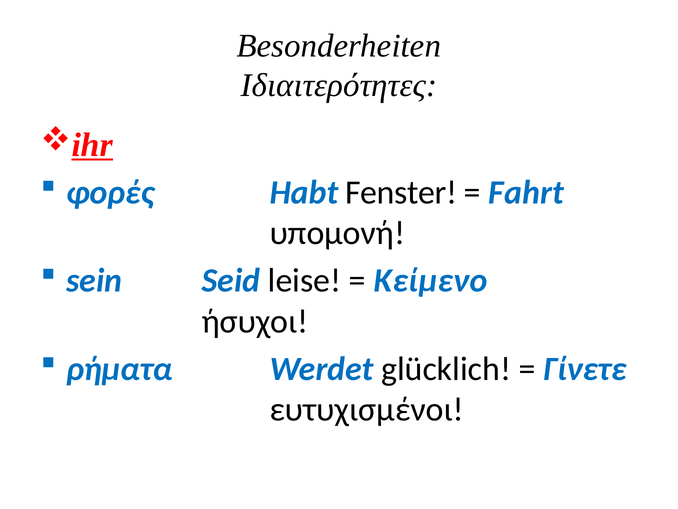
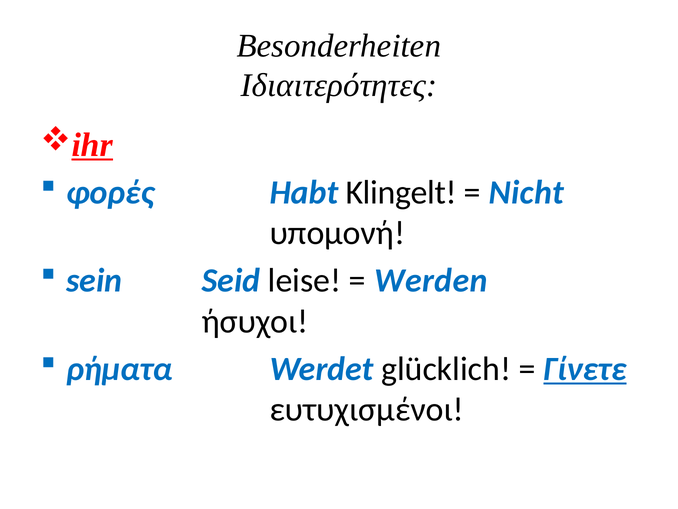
Fenster: Fenster -> Klingelt
Fahrt: Fahrt -> Nicht
Κείμενο: Κείμενο -> Werden
Γίνετε underline: none -> present
